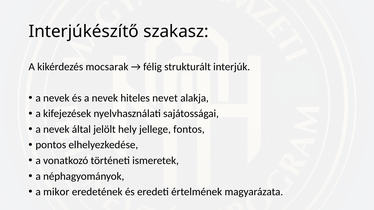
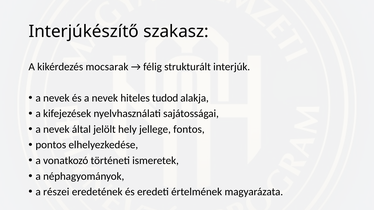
nevet: nevet -> tudod
mikor: mikor -> részei
